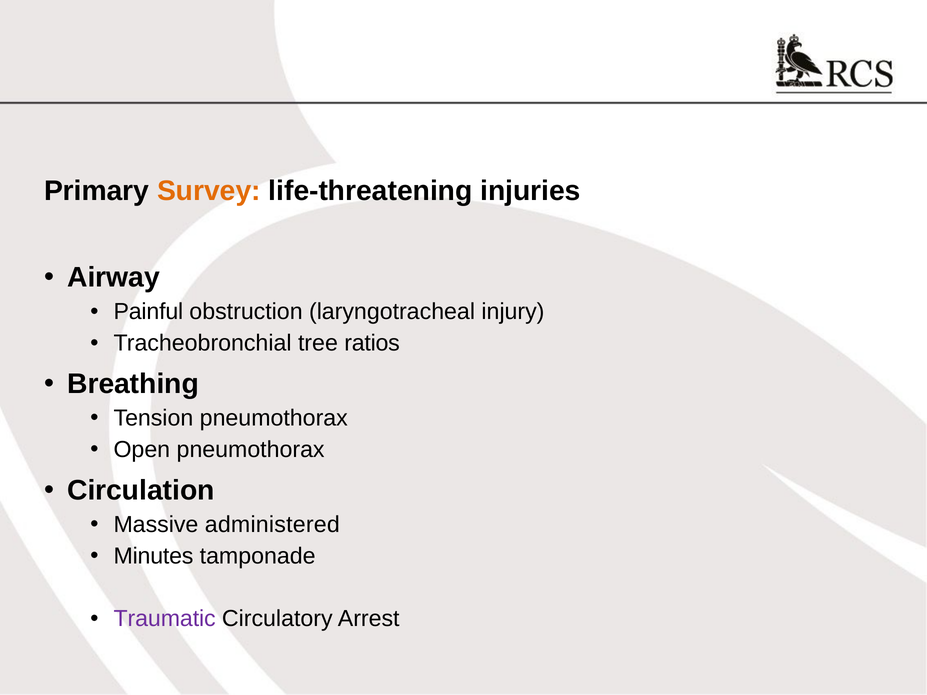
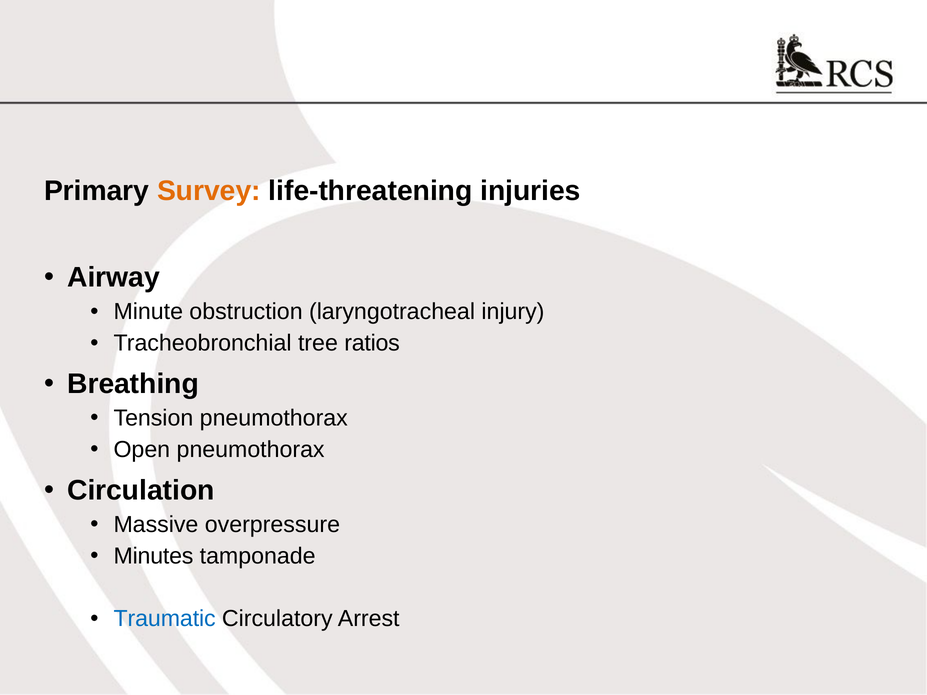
Painful: Painful -> Minute
administered: administered -> overpressure
Traumatic colour: purple -> blue
